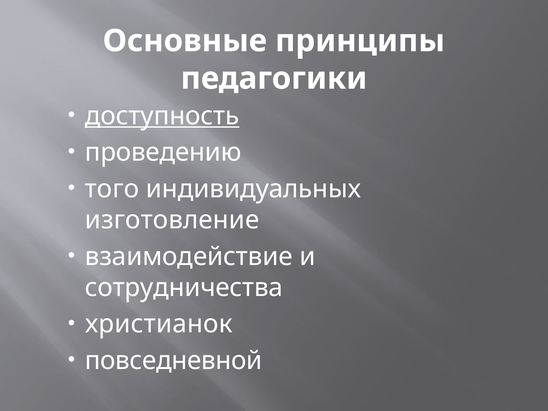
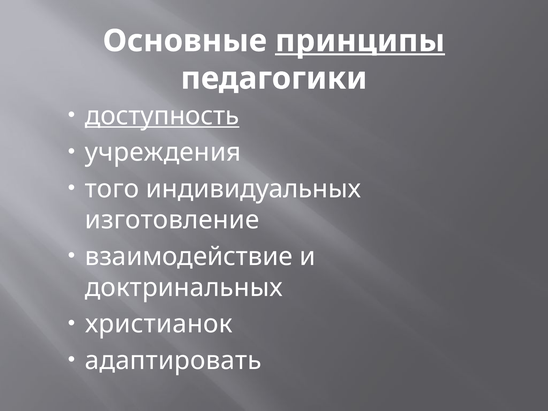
принципы underline: none -> present
проведению: проведению -> учреждения
сотрудничества: сотрудничества -> доктринальных
повседневной: повседневной -> адаптировать
